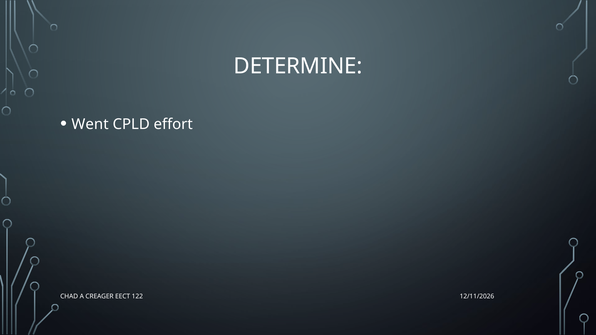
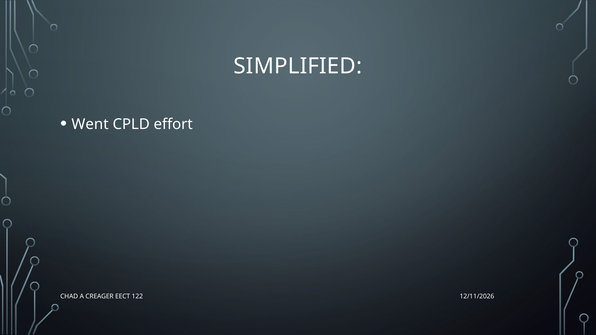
DETERMINE: DETERMINE -> SIMPLIFIED
